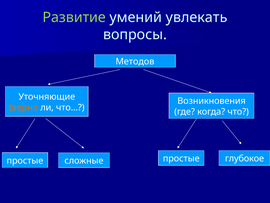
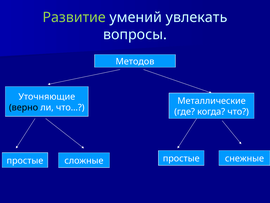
Возникновения: Возникновения -> Металлические
верно colour: orange -> black
глубокое: глубокое -> снежные
